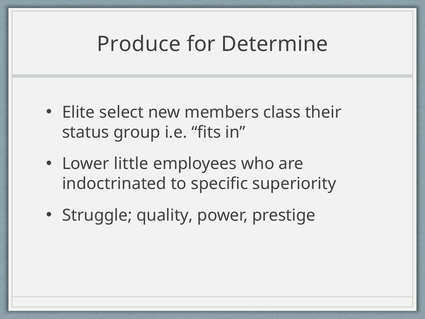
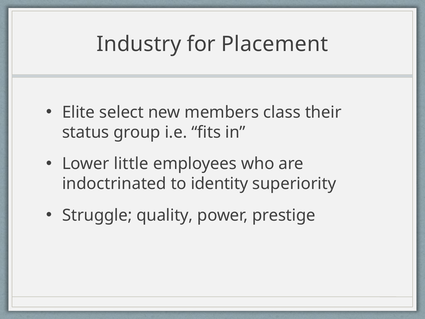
Produce: Produce -> Industry
Determine: Determine -> Placement
specific: specific -> identity
